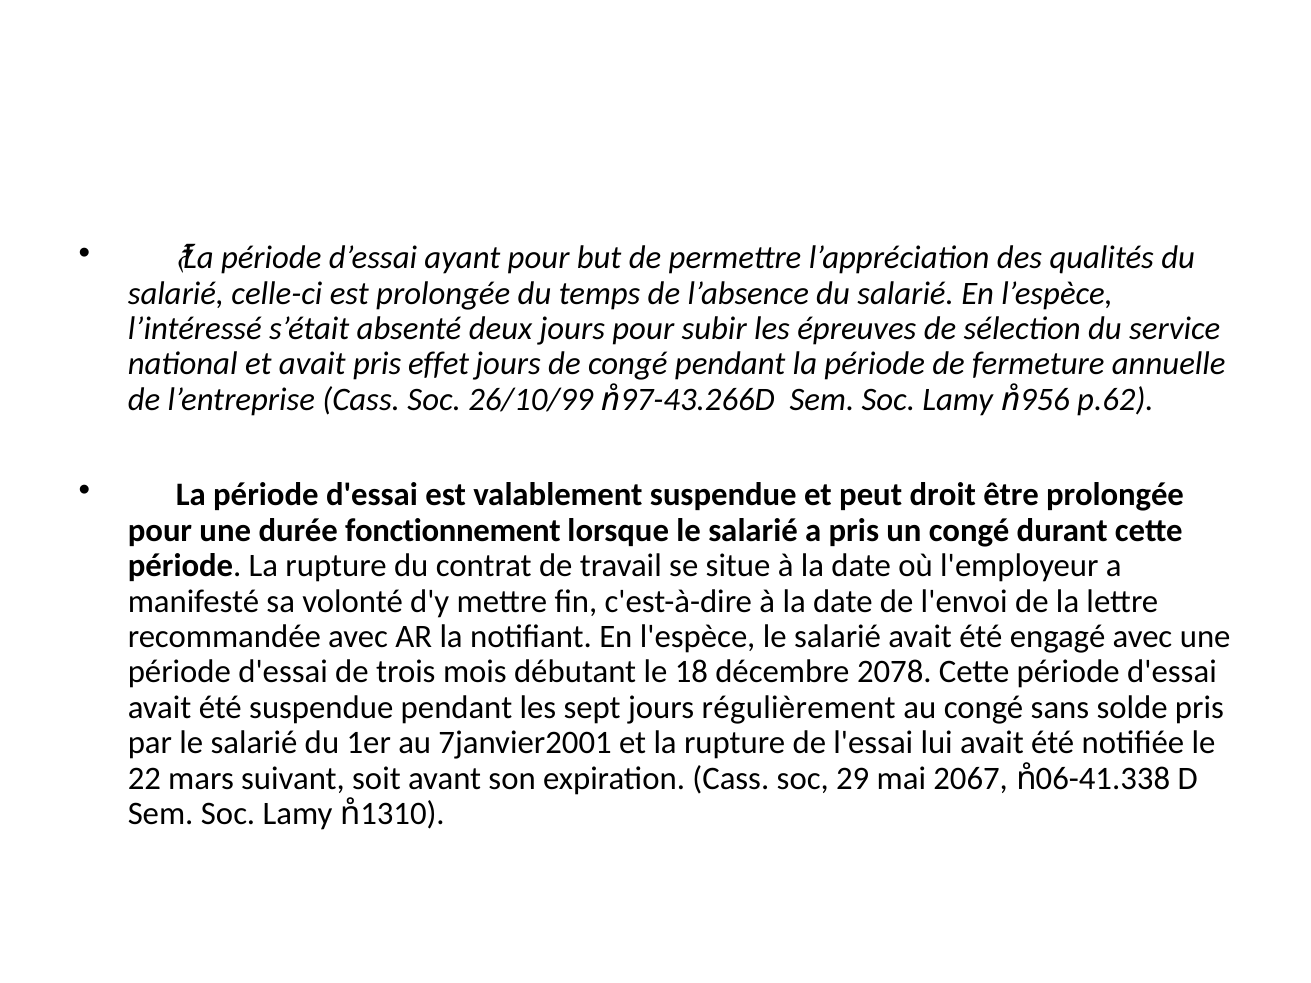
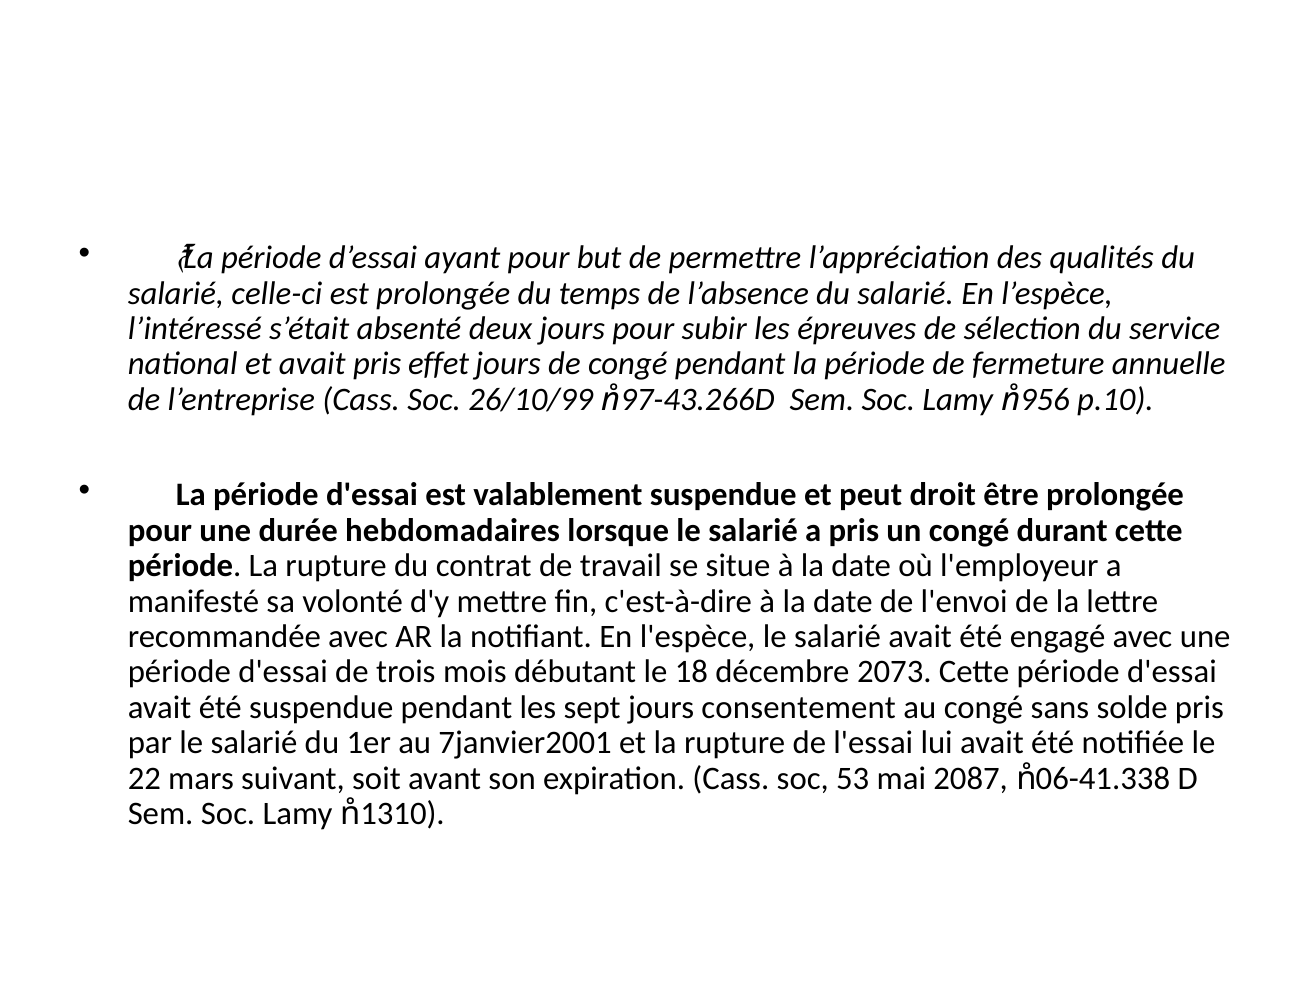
p.62: p.62 -> p.10
fonctionnement: fonctionnement -> hebdomadaires
2078: 2078 -> 2073
régulièrement: régulièrement -> consentement
29: 29 -> 53
2067: 2067 -> 2087
